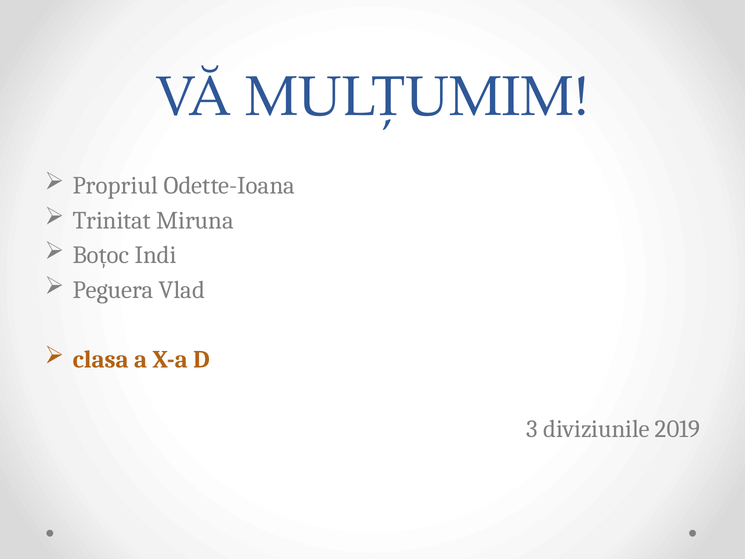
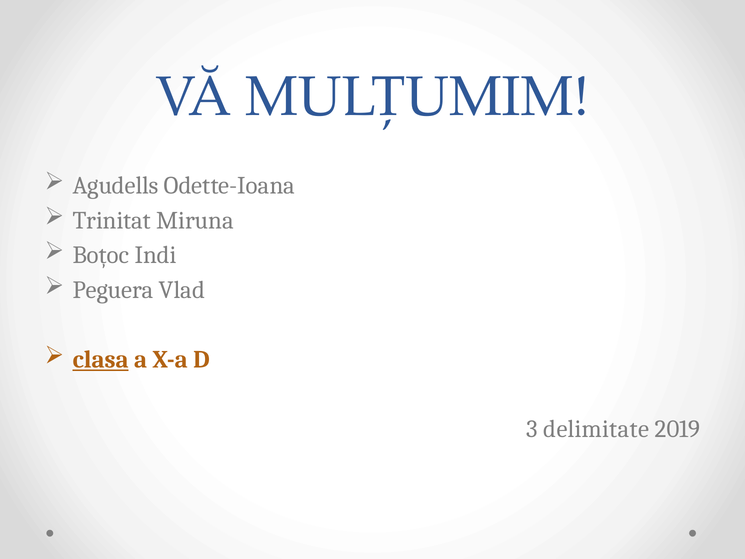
Propriul: Propriul -> Agudells
clasa underline: none -> present
diviziunile: diviziunile -> delimitate
